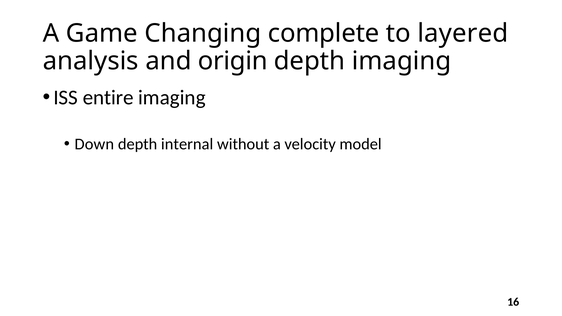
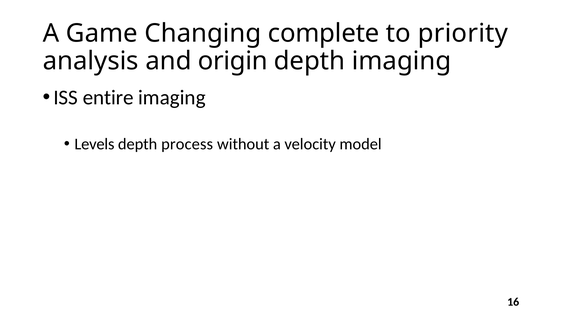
layered: layered -> priority
Down: Down -> Levels
internal: internal -> process
